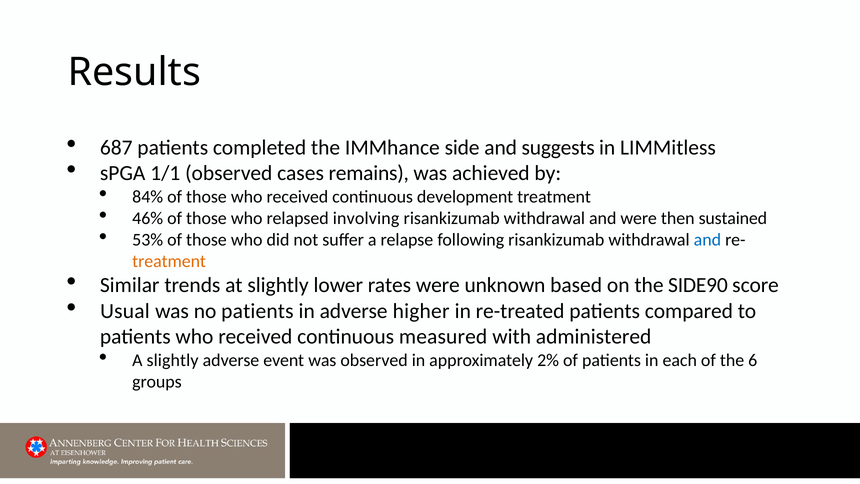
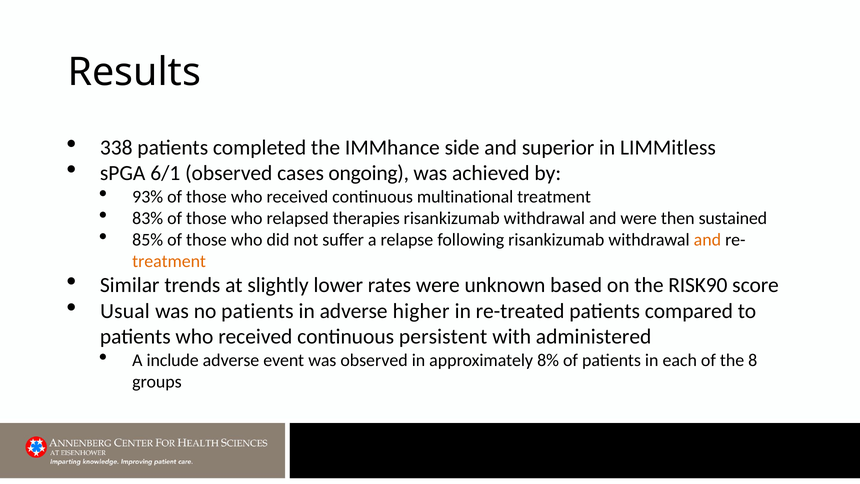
687: 687 -> 338
suggests: suggests -> superior
1/1: 1/1 -> 6/1
remains: remains -> ongoing
84%: 84% -> 93%
development: development -> multinational
46%: 46% -> 83%
involving: involving -> therapies
53%: 53% -> 85%
and at (707, 240) colour: blue -> orange
SIDE90: SIDE90 -> RISK90
measured: measured -> persistent
A slightly: slightly -> include
2%: 2% -> 8%
6: 6 -> 8
